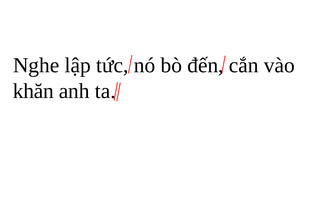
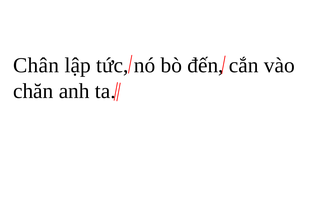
Nghe: Nghe -> Chân
khăn: khăn -> chăn
